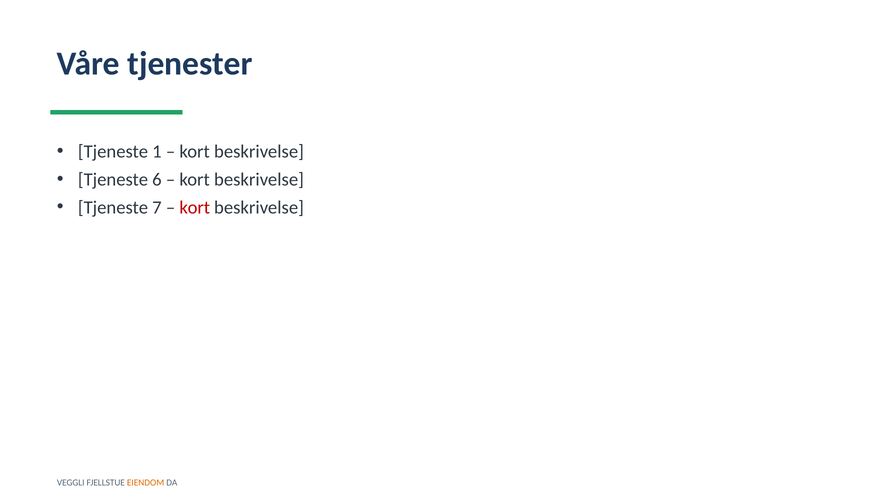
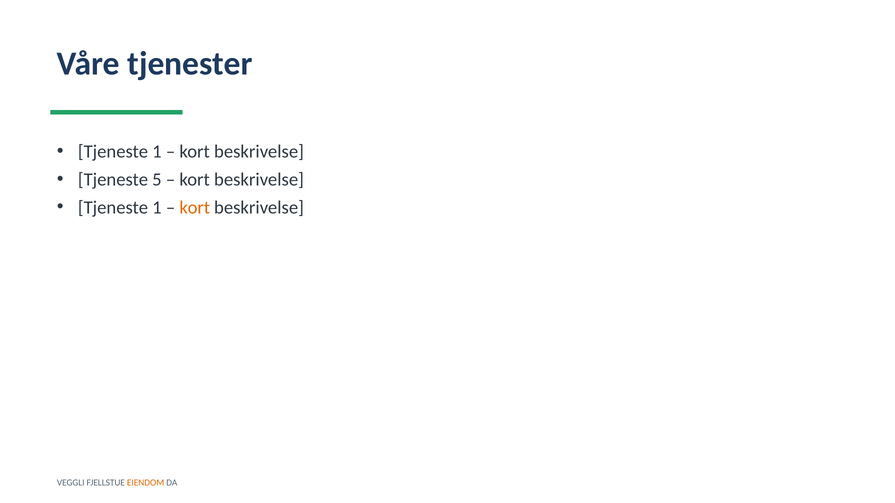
6: 6 -> 5
7 at (157, 208): 7 -> 1
kort at (195, 208) colour: red -> orange
